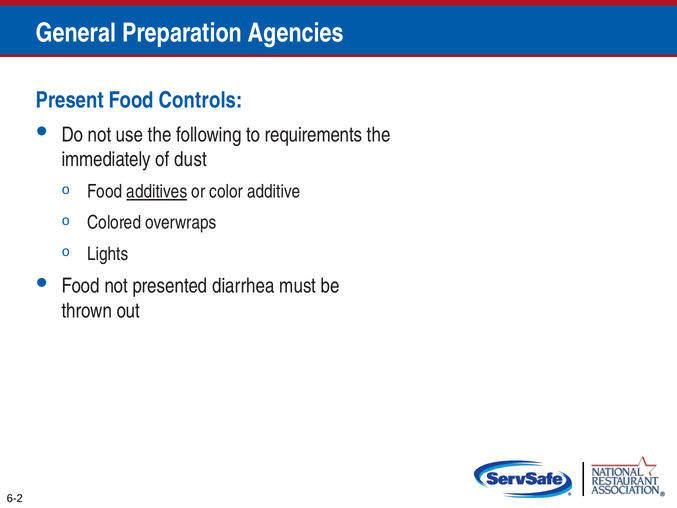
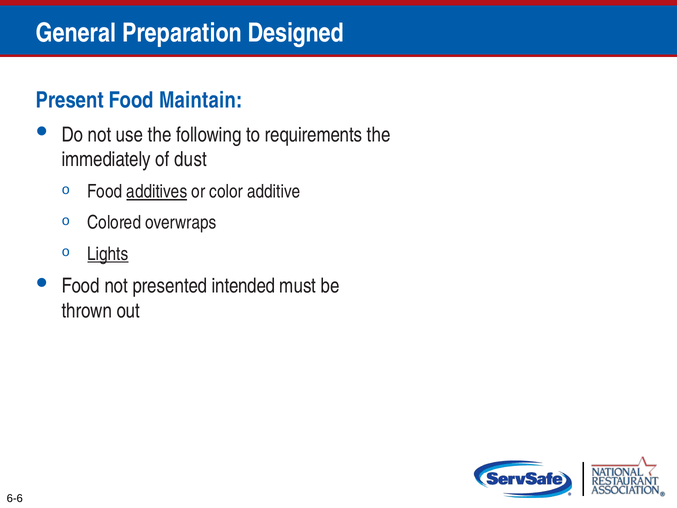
Agencies: Agencies -> Designed
Controls: Controls -> Maintain
Lights underline: none -> present
diarrhea: diarrhea -> intended
6-2: 6-2 -> 6-6
